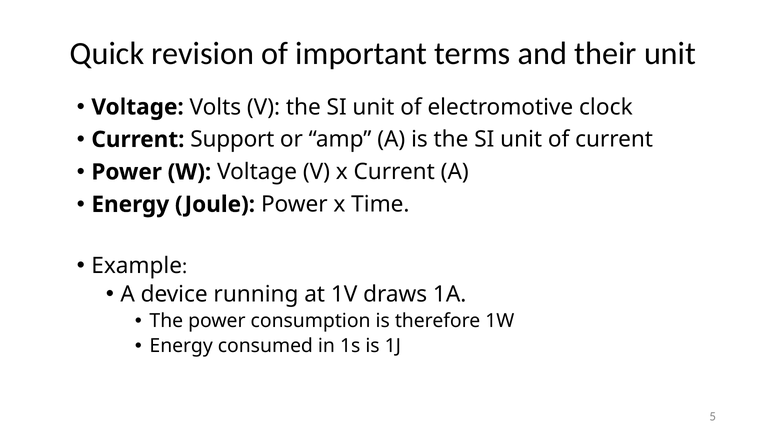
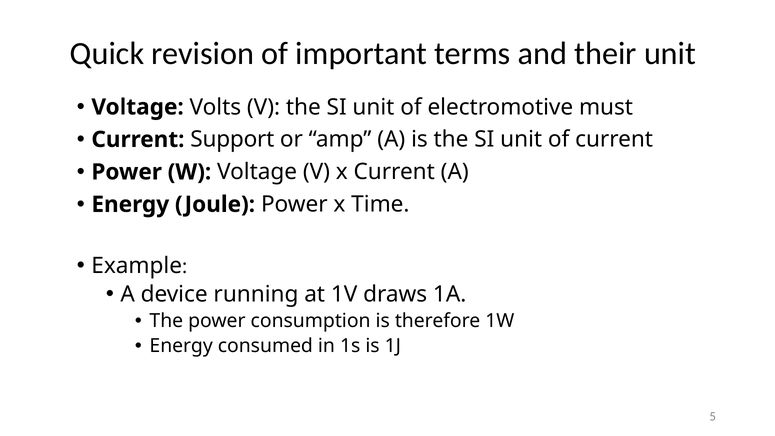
clock: clock -> must
